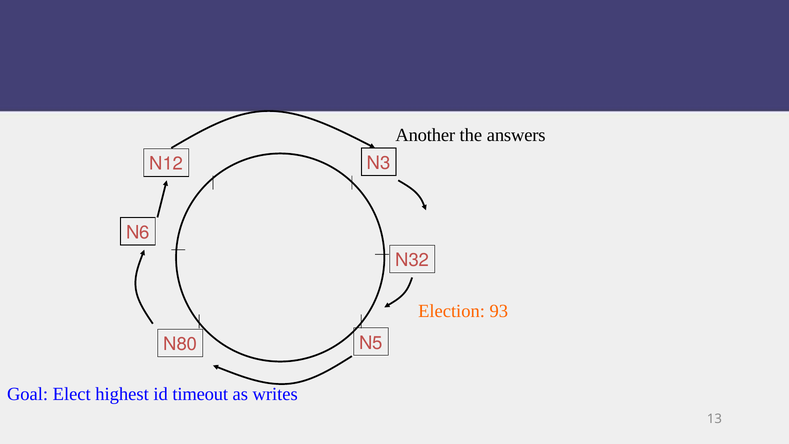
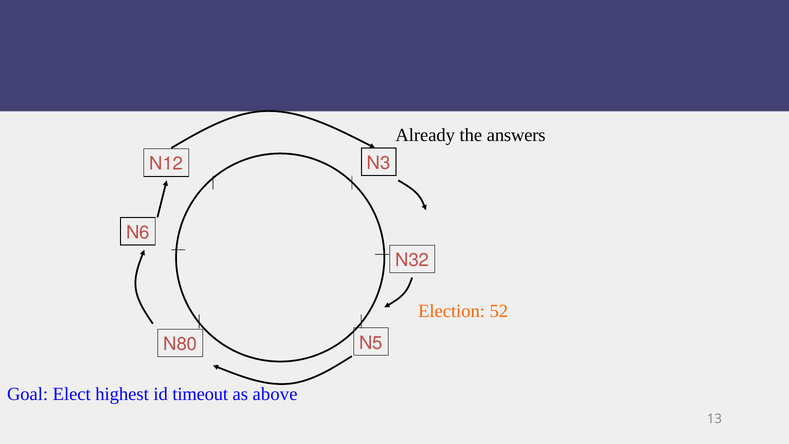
Another: Another -> Already
93: 93 -> 52
writes: writes -> above
